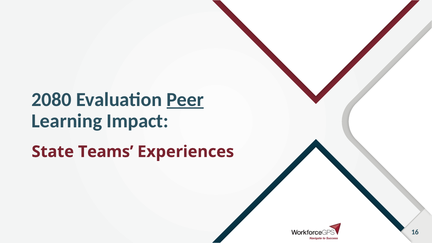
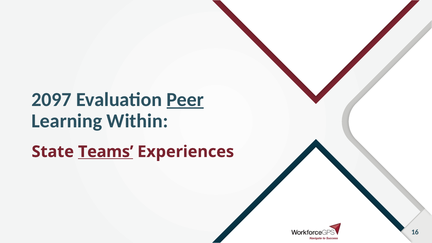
2080: 2080 -> 2097
Impact: Impact -> Within
Teams underline: none -> present
